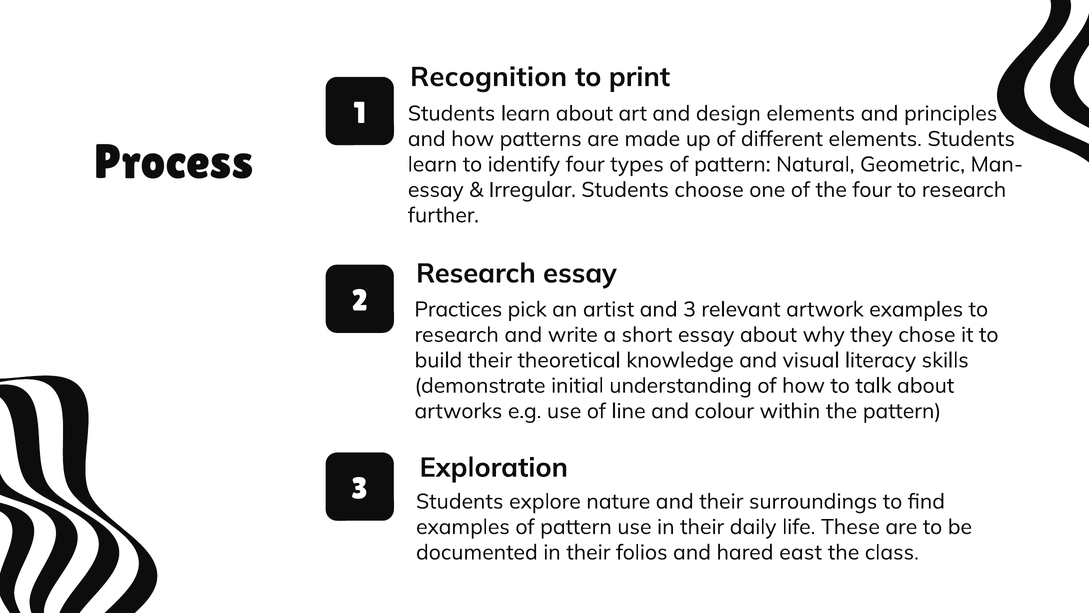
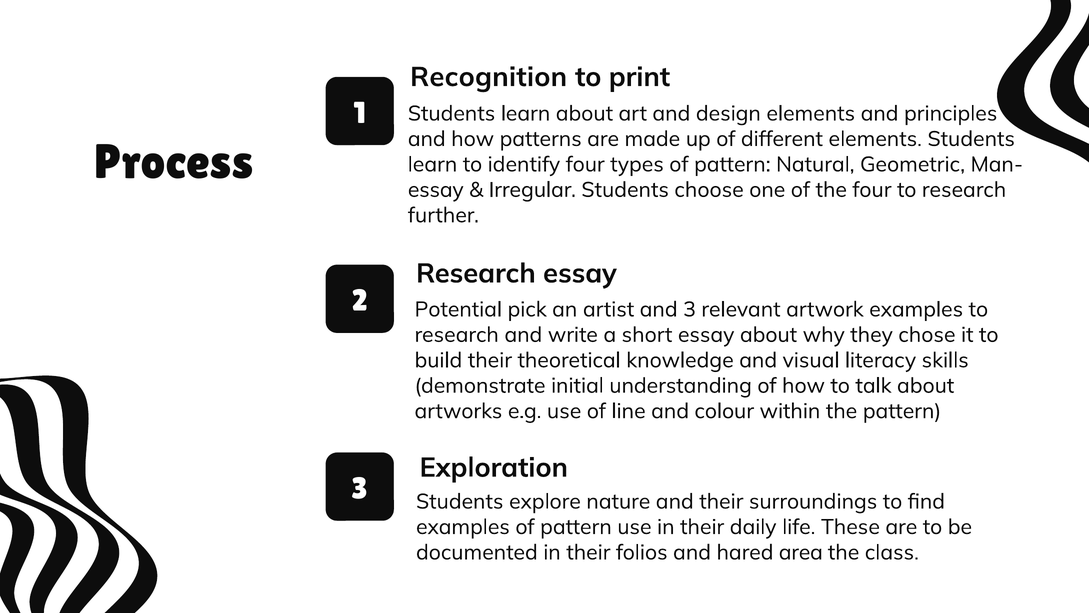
Practices: Practices -> Potential
east: east -> area
